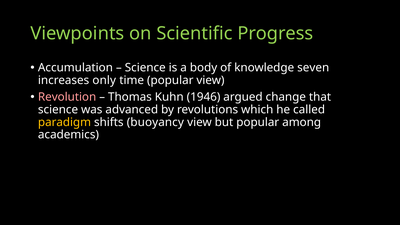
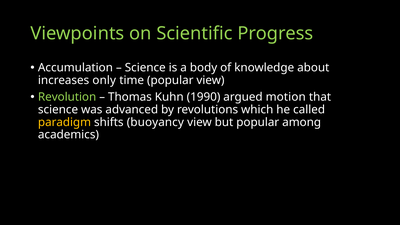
seven: seven -> about
Revolution colour: pink -> light green
1946: 1946 -> 1990
change: change -> motion
